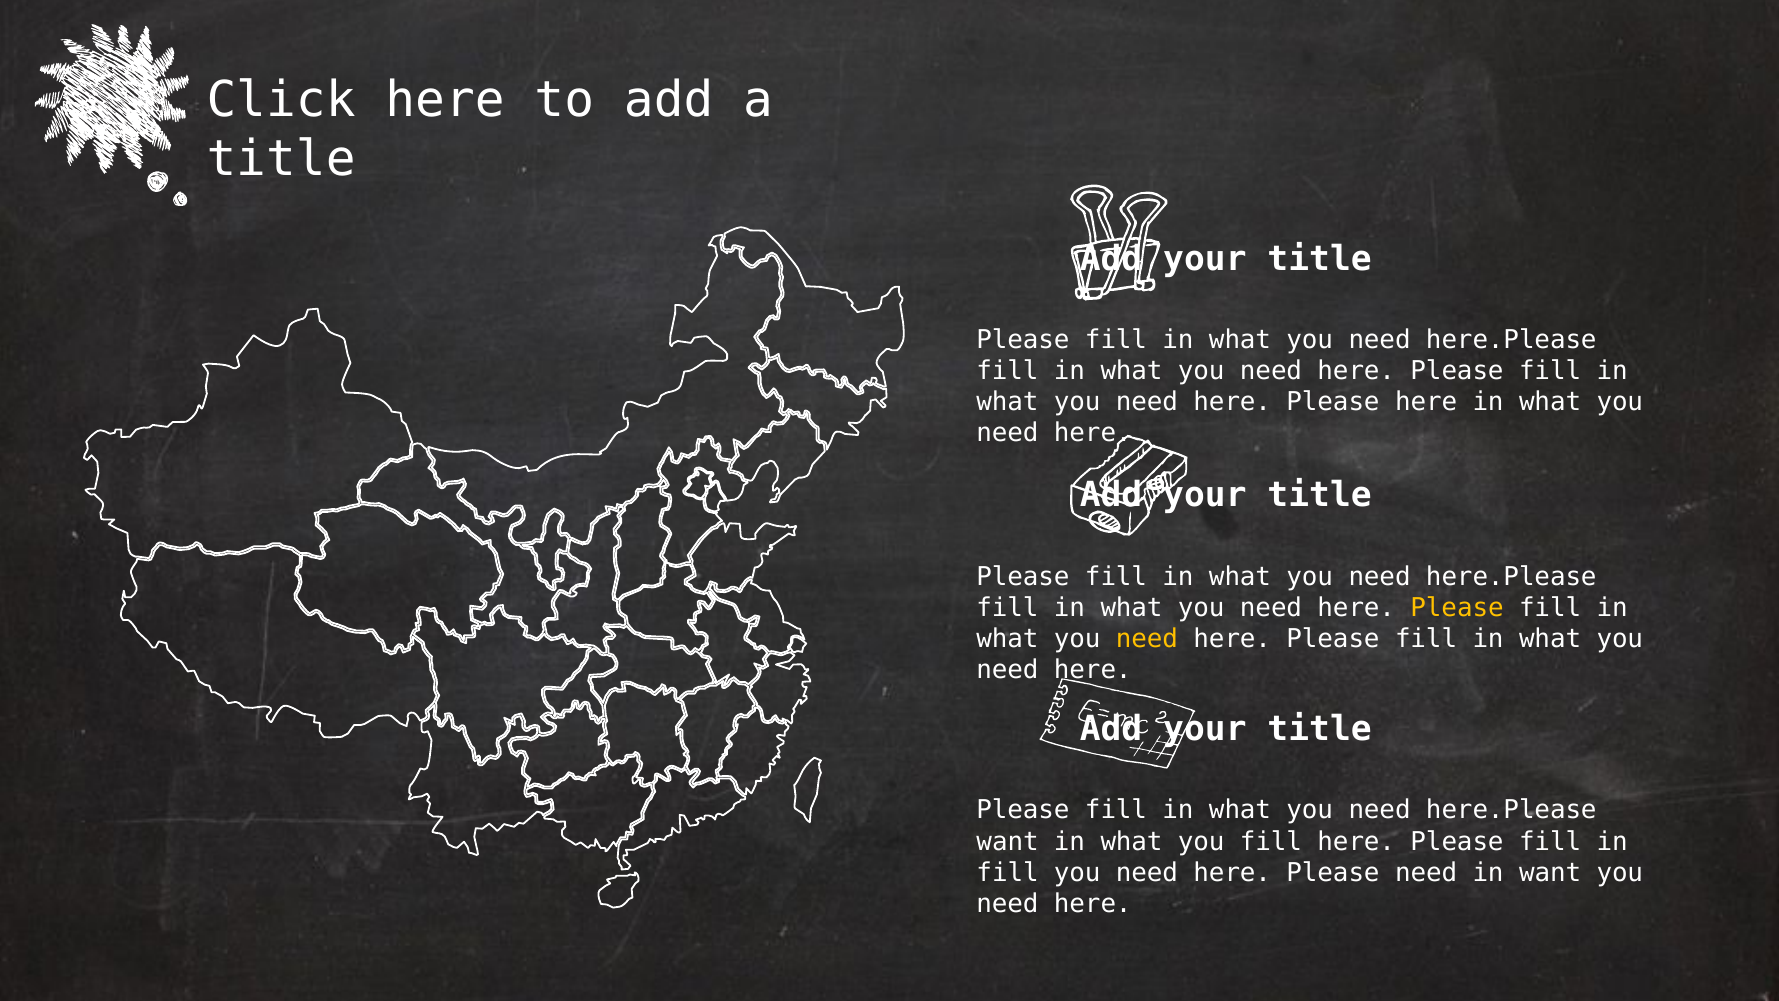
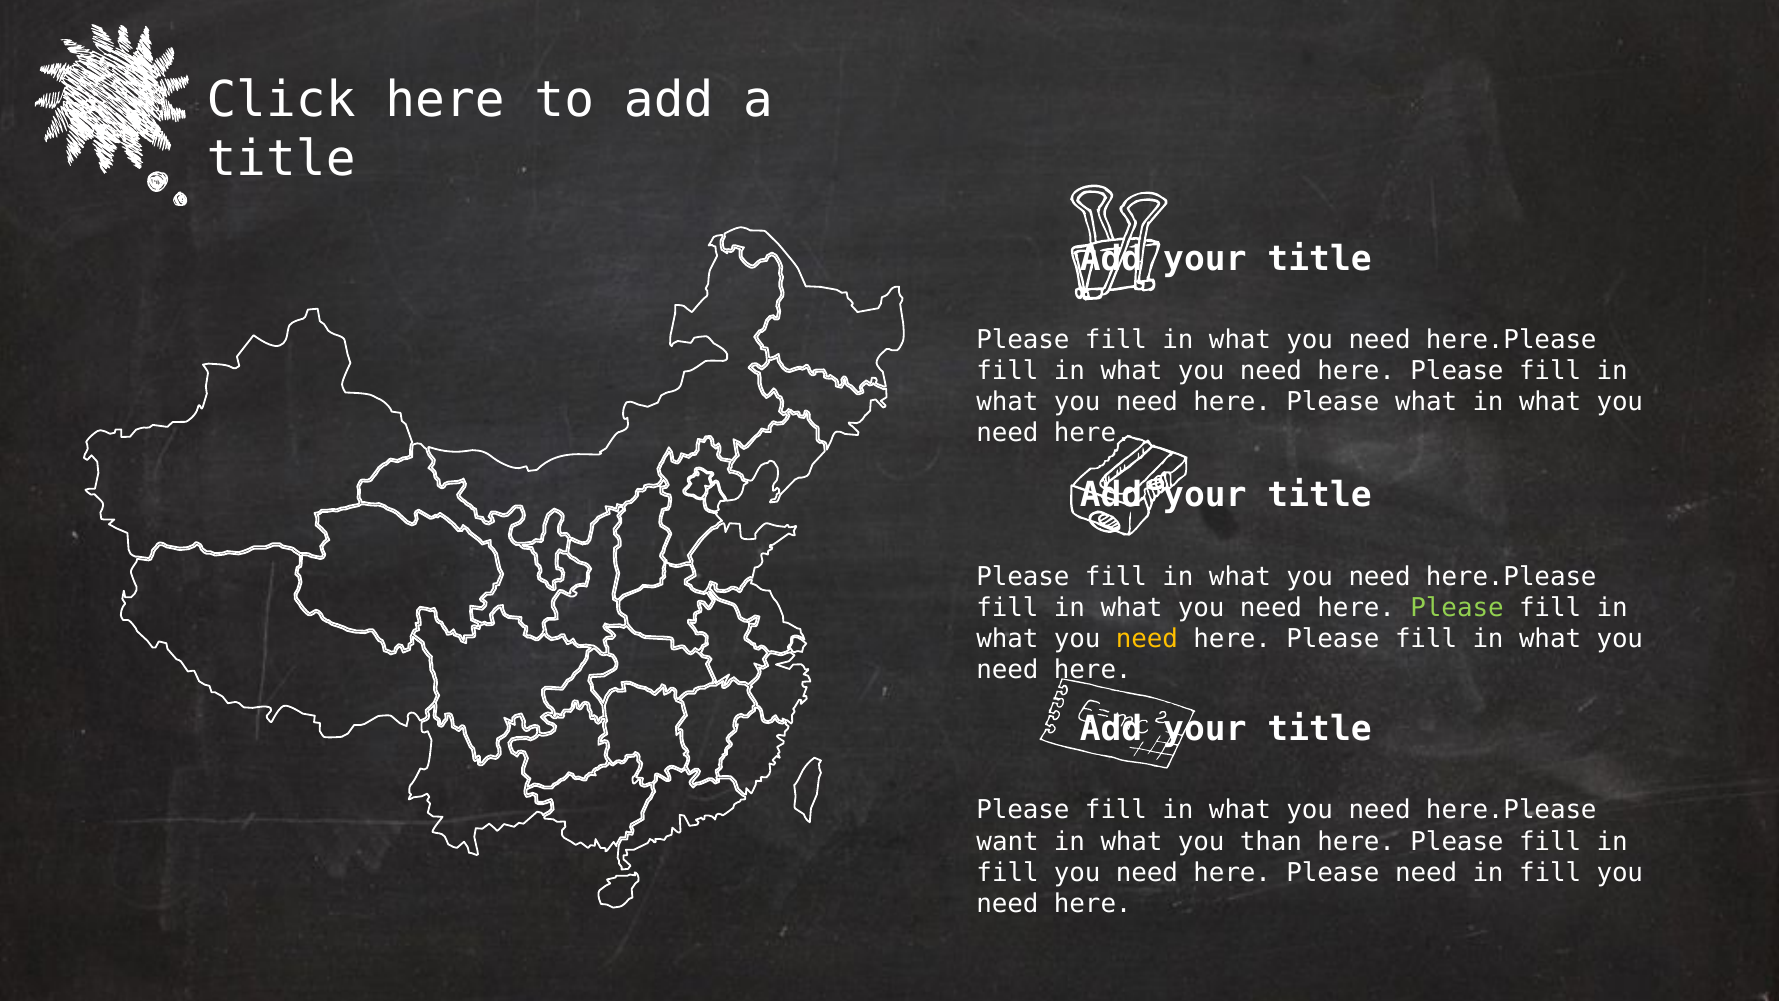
Please here: here -> what
Please at (1457, 608) colour: yellow -> light green
you fill: fill -> than
want at (1550, 872): want -> fill
